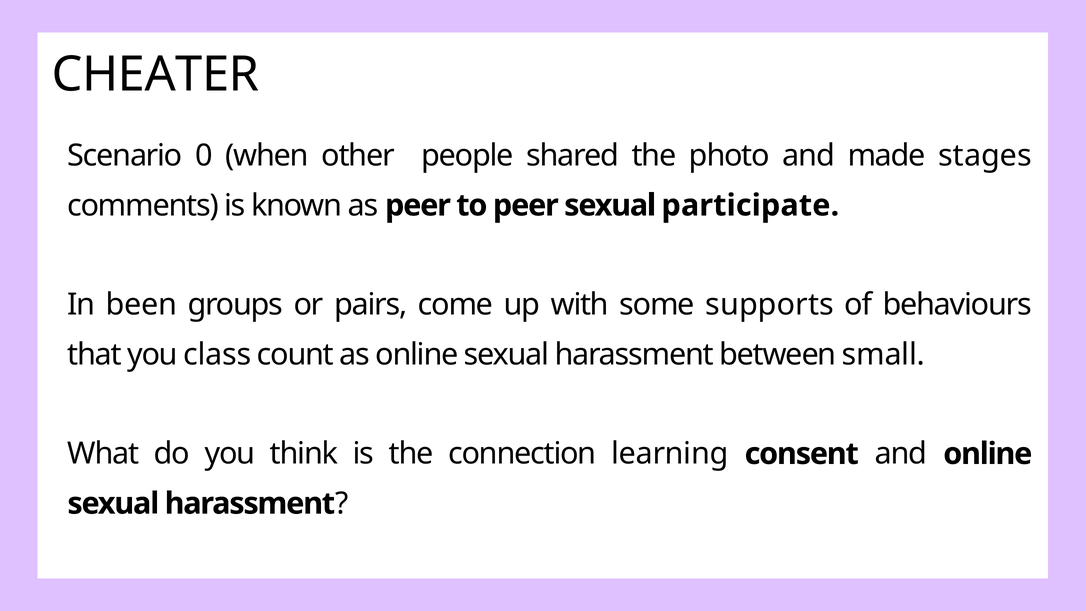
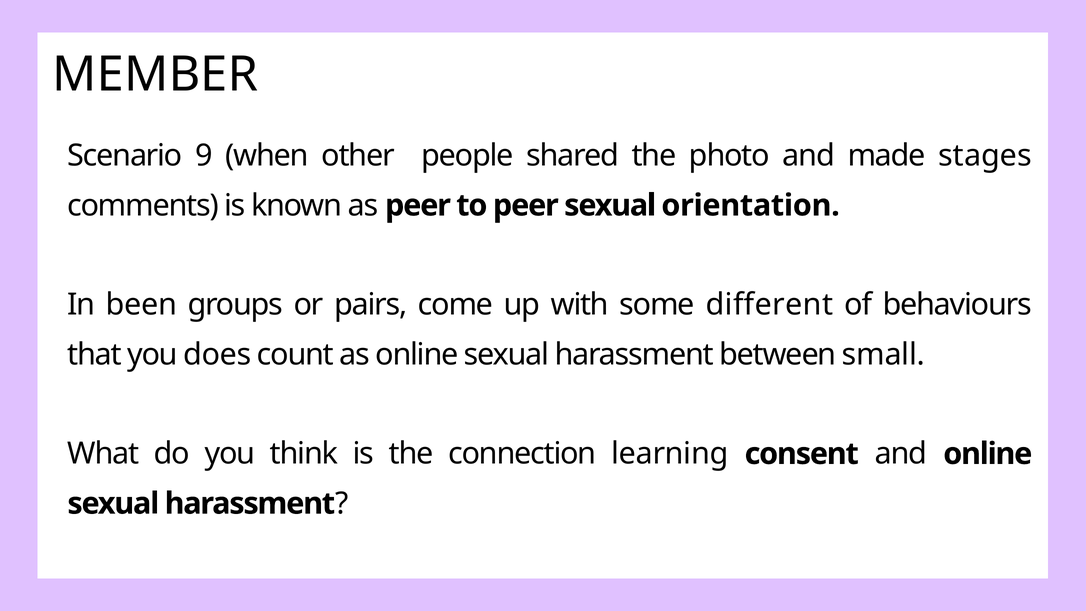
CHEATER: CHEATER -> MEMBER
0: 0 -> 9
participate: participate -> orientation
supports: supports -> different
class: class -> does
